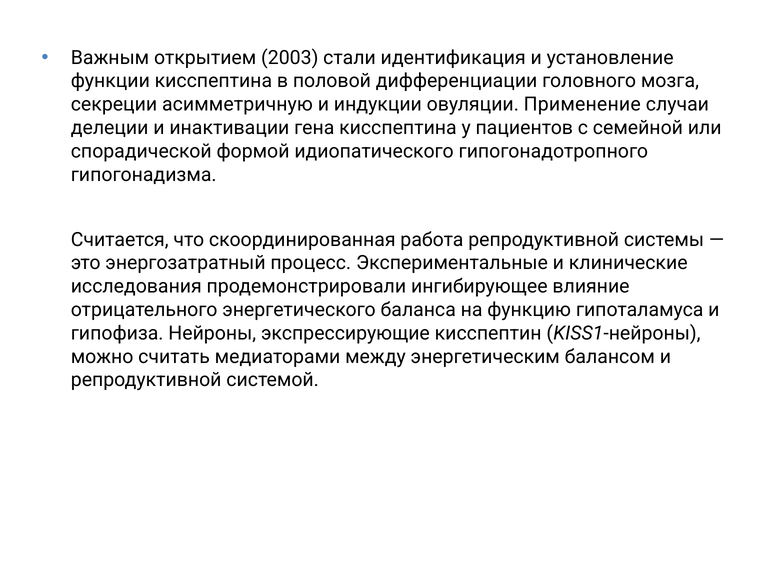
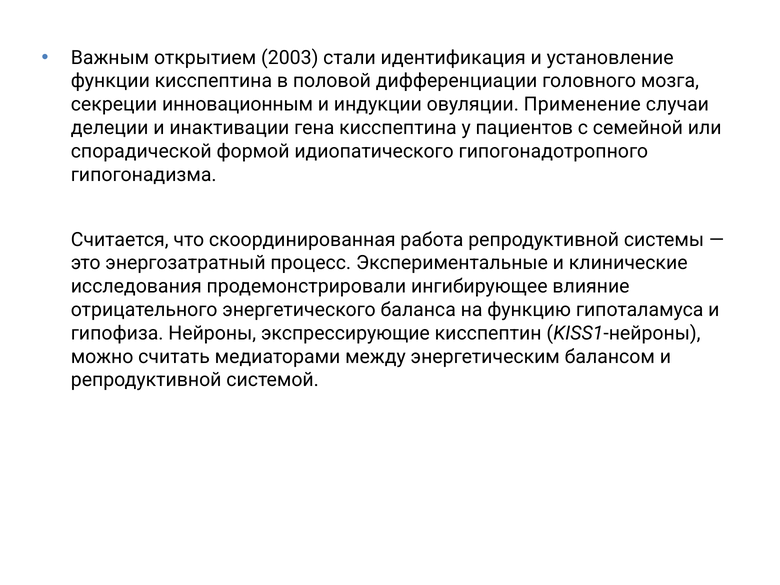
асимметричную: асимметричную -> инновационным
